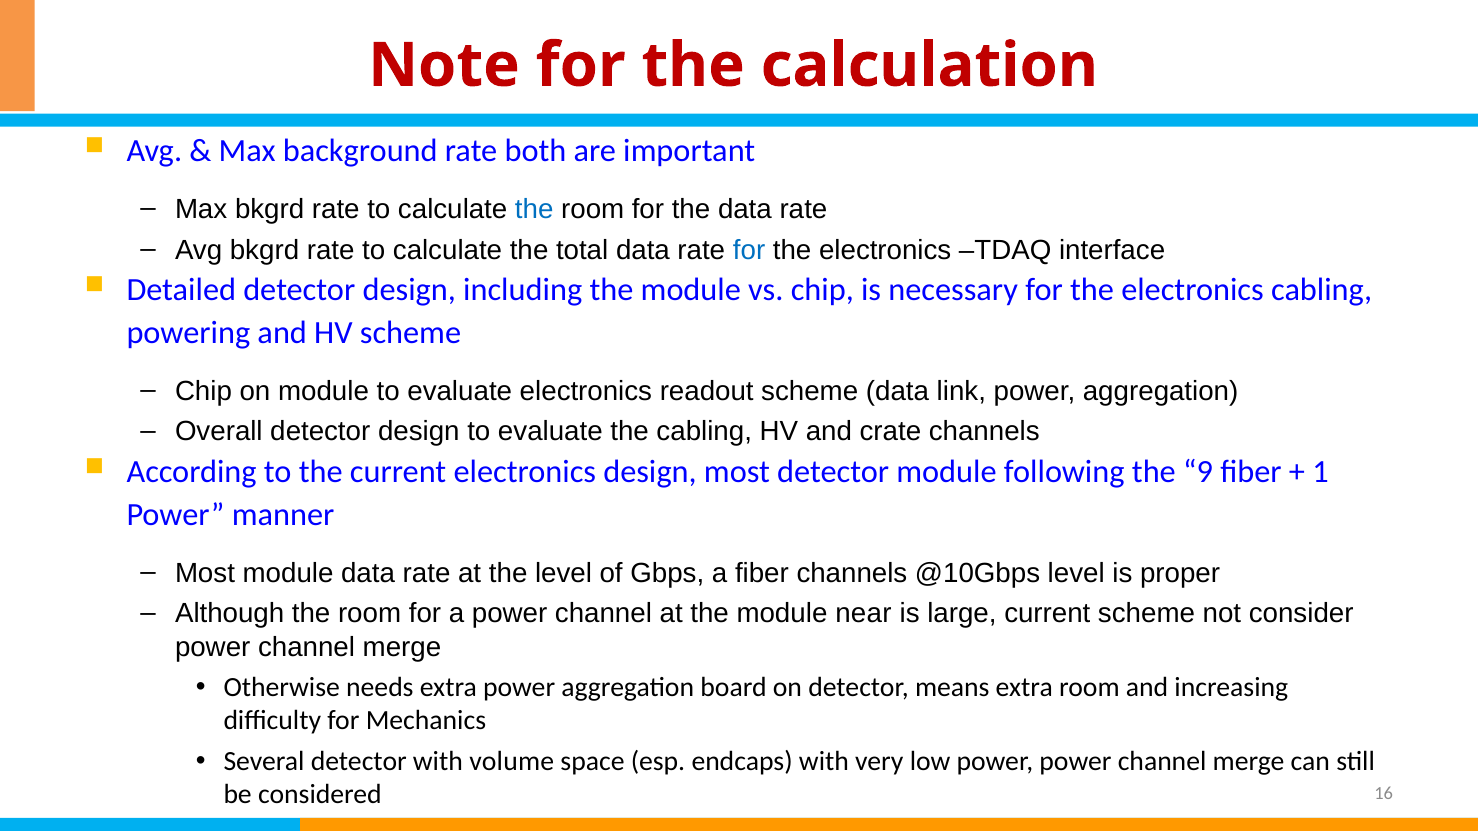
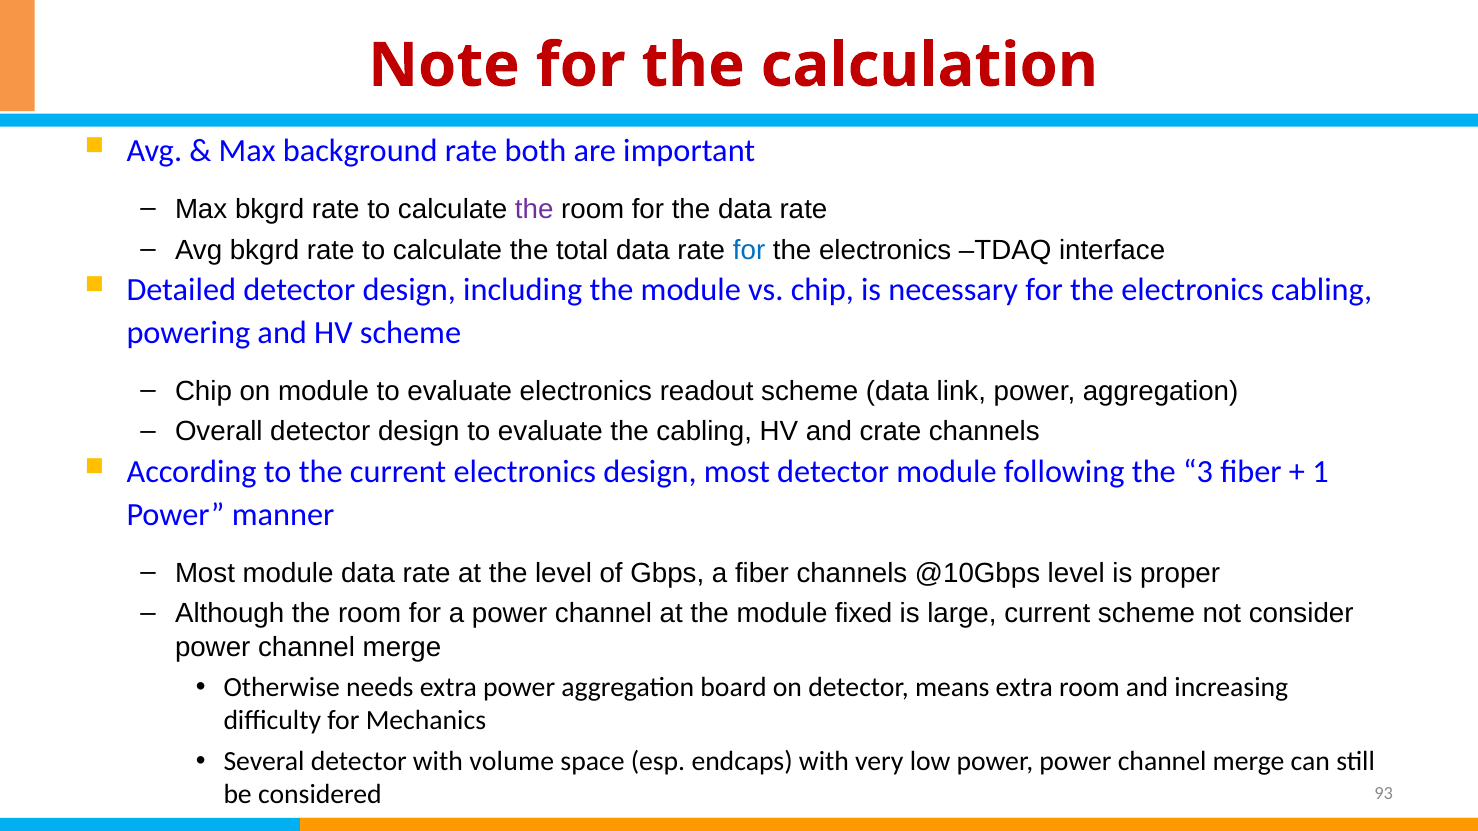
the at (534, 209) colour: blue -> purple
9: 9 -> 3
near: near -> fixed
16: 16 -> 93
